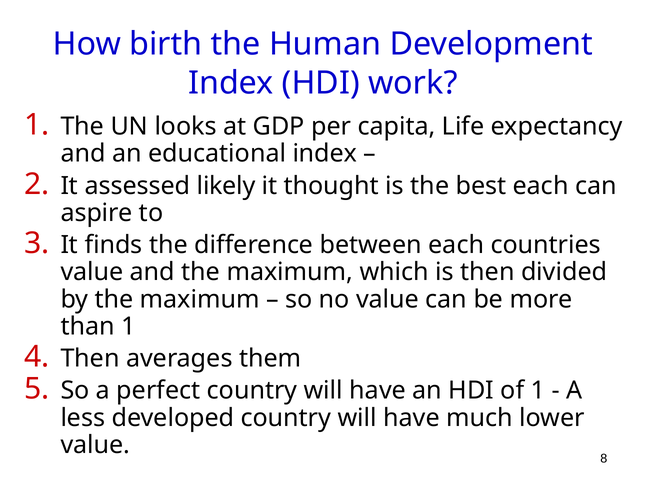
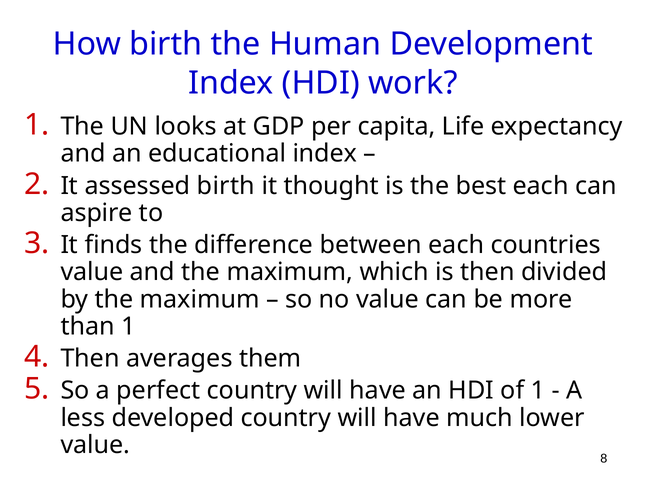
assessed likely: likely -> birth
